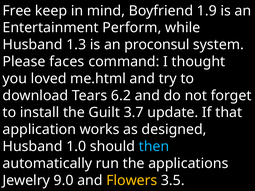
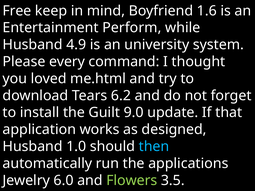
1.9: 1.9 -> 1.6
1.3: 1.3 -> 4.9
proconsul: proconsul -> university
faces: faces -> every
3.7: 3.7 -> 9.0
9.0: 9.0 -> 6.0
Flowers colour: yellow -> light green
